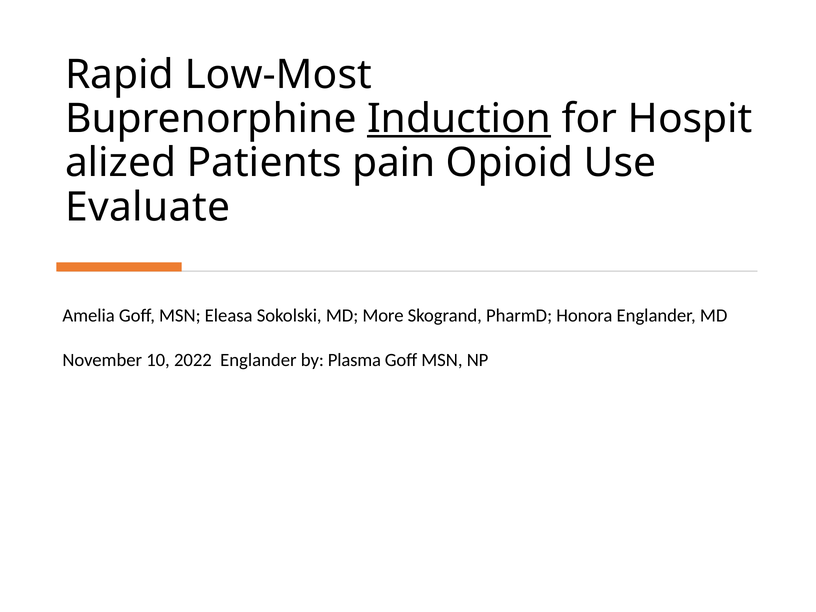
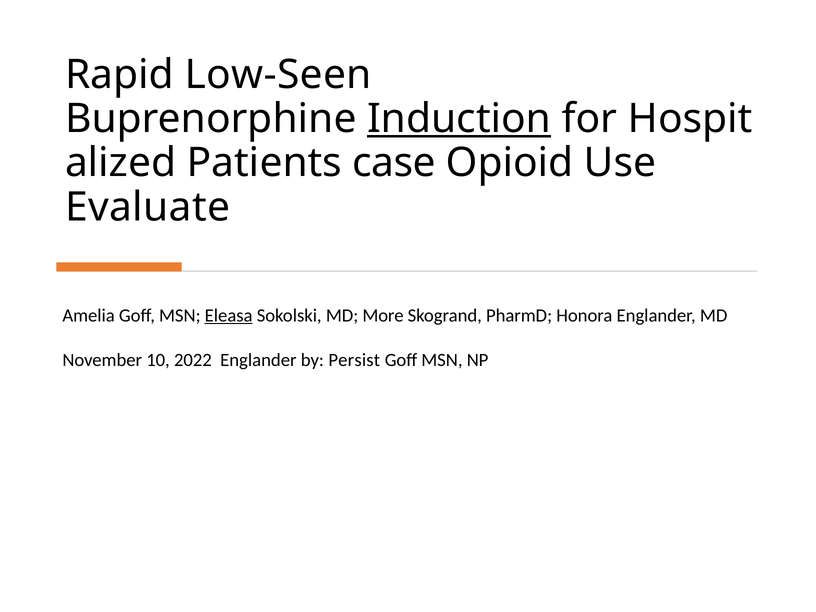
Low-Most: Low-Most -> Low-Seen
pain: pain -> case
Eleasa underline: none -> present
Plasma: Plasma -> Persist
